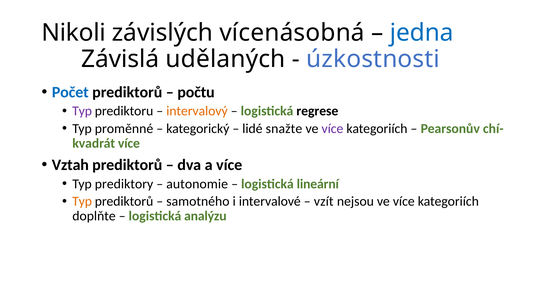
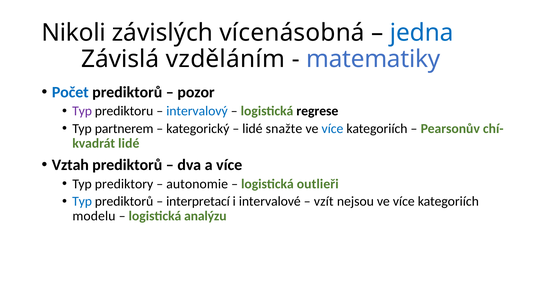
udělaných: udělaných -> vzděláním
úzkostnosti: úzkostnosti -> matematiky
počtu: počtu -> pozor
intervalový colour: orange -> blue
proměnné: proměnné -> partnerem
více at (332, 129) colour: purple -> blue
více at (129, 143): více -> lidé
lineární: lineární -> outlieři
Typ at (82, 201) colour: orange -> blue
samotného: samotného -> interpretací
doplňte: doplňte -> modelu
